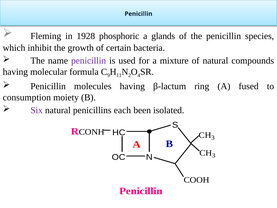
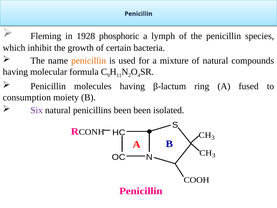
glands: glands -> lymph
penicillin at (89, 61) colour: purple -> orange
penicillins each: each -> been
